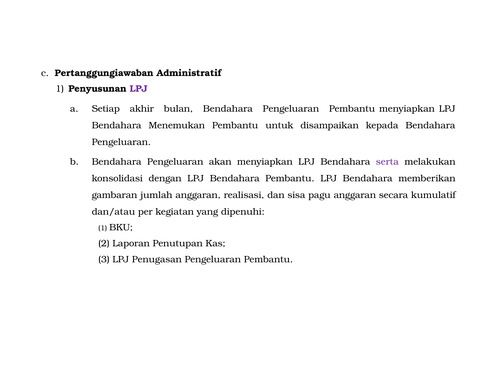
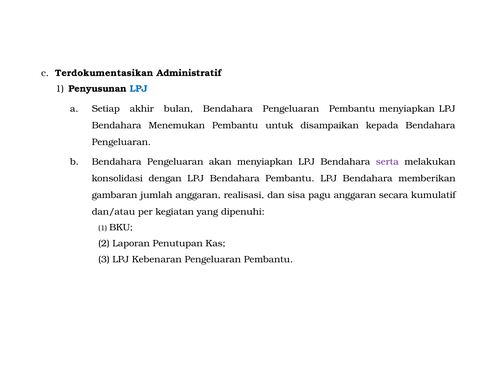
Pertanggungiawaban: Pertanggungiawaban -> Terdokumentasikan
LPJ at (139, 89) colour: purple -> blue
Penugasan: Penugasan -> Kebenaran
